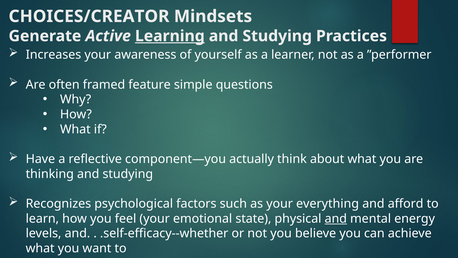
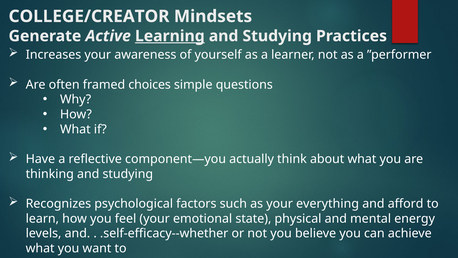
CHOICES/CREATOR: CHOICES/CREATOR -> COLLEGE/CREATOR
feature: feature -> choices
and at (336, 218) underline: present -> none
